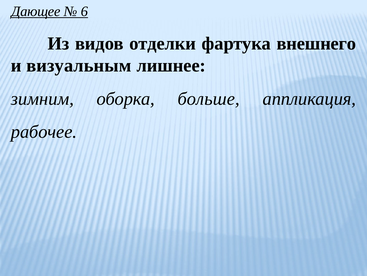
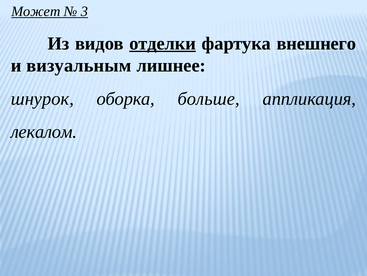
Дающее: Дающее -> Может
6: 6 -> 3
отделки underline: none -> present
зимним: зимним -> шнурок
рабочее: рабочее -> лекалом
